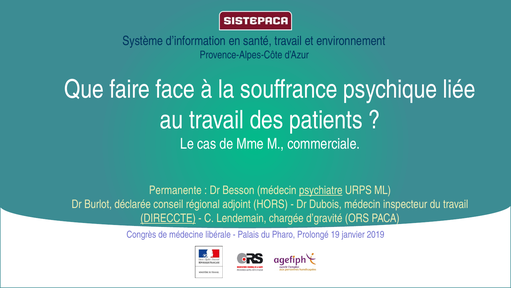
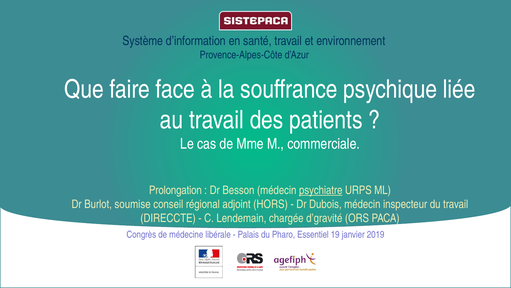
Permanente: Permanente -> Prolongation
déclarée: déclarée -> soumise
DIRECCTE underline: present -> none
Prolongé: Prolongé -> Essentiel
